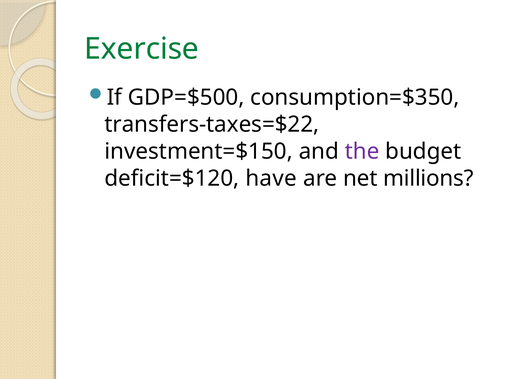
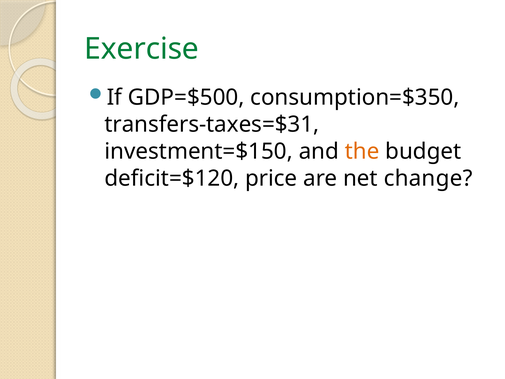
transfers-taxes=$22: transfers-taxes=$22 -> transfers-taxes=$31
the colour: purple -> orange
have: have -> price
millions: millions -> change
